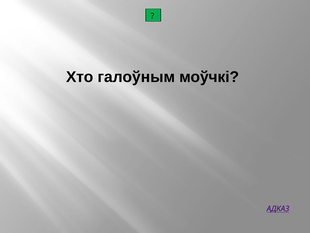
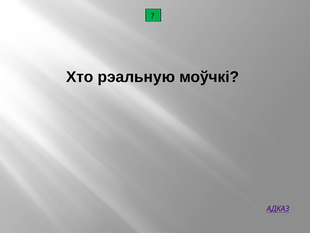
галоўным: галоўным -> рэальную
